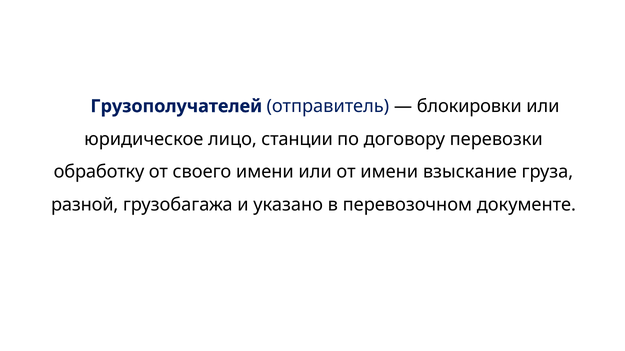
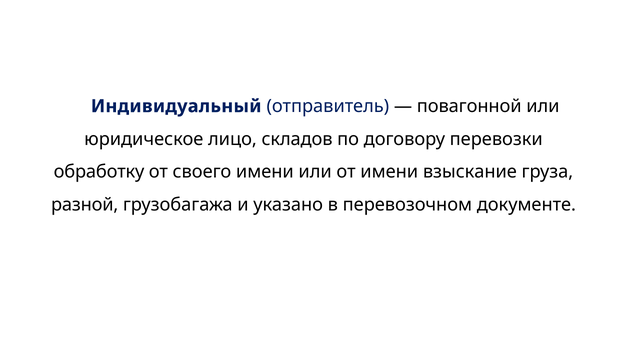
Грузополучателей: Грузополучателей -> Индивидуальный
блокировки: блокировки -> повагонной
станции: станции -> складов
